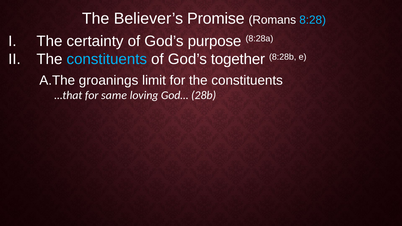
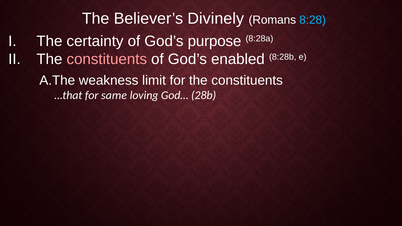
Promise: Promise -> Divinely
constituents at (107, 59) colour: light blue -> pink
together: together -> enabled
groanings: groanings -> weakness
